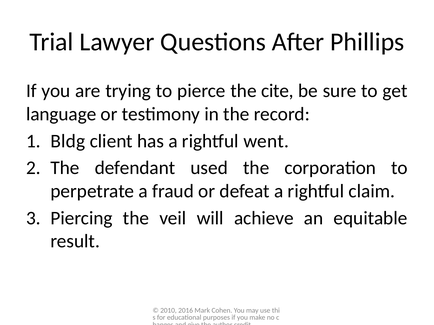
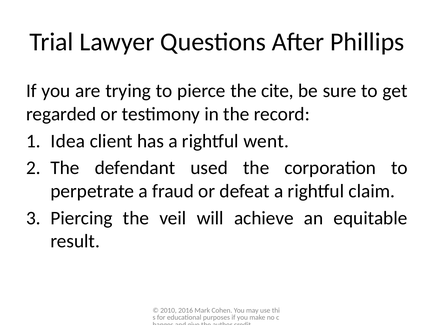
language: language -> regarded
Bldg: Bldg -> Idea
